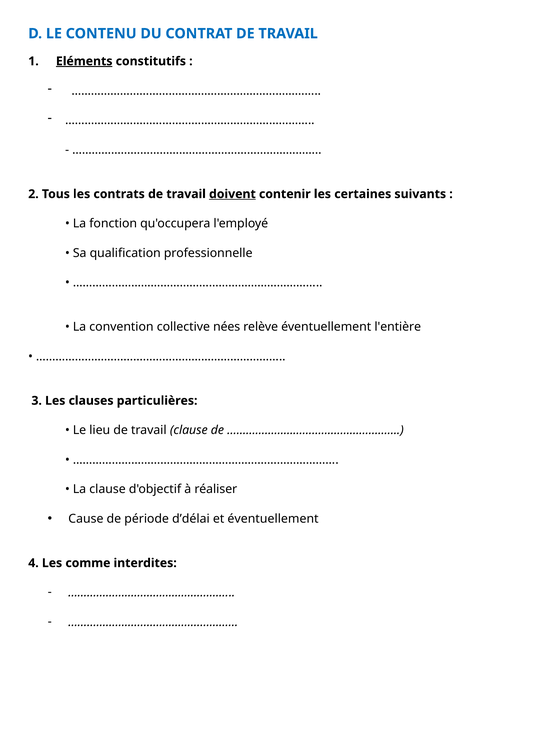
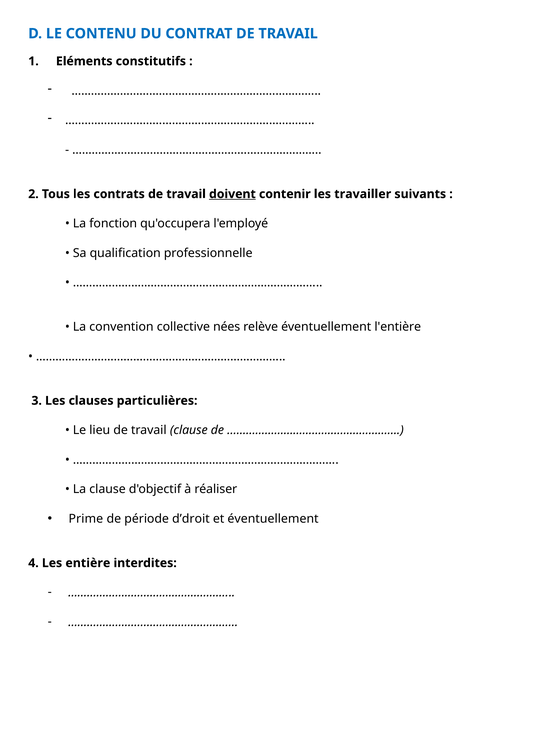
Eléments underline: present -> none
certaines: certaines -> travailler
Cause: Cause -> Prime
d’délai: d’délai -> d’droit
comme: comme -> entière
